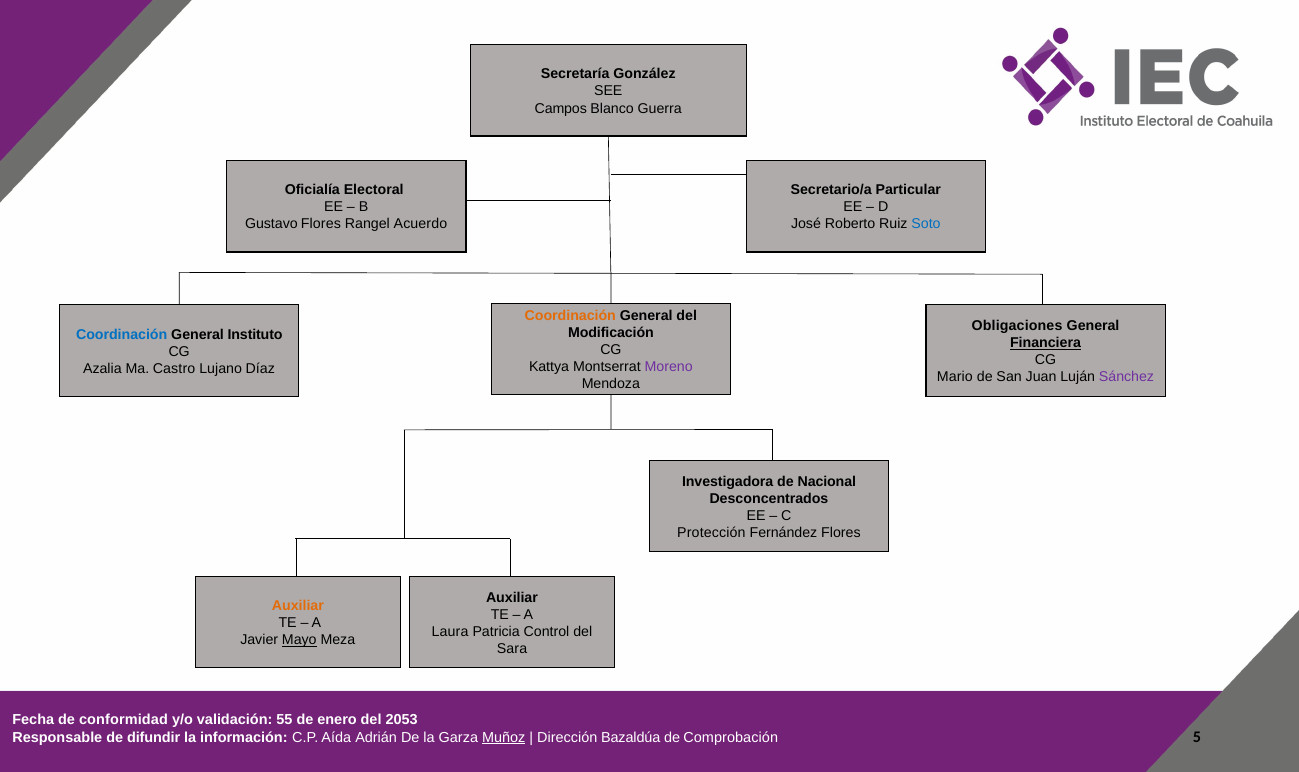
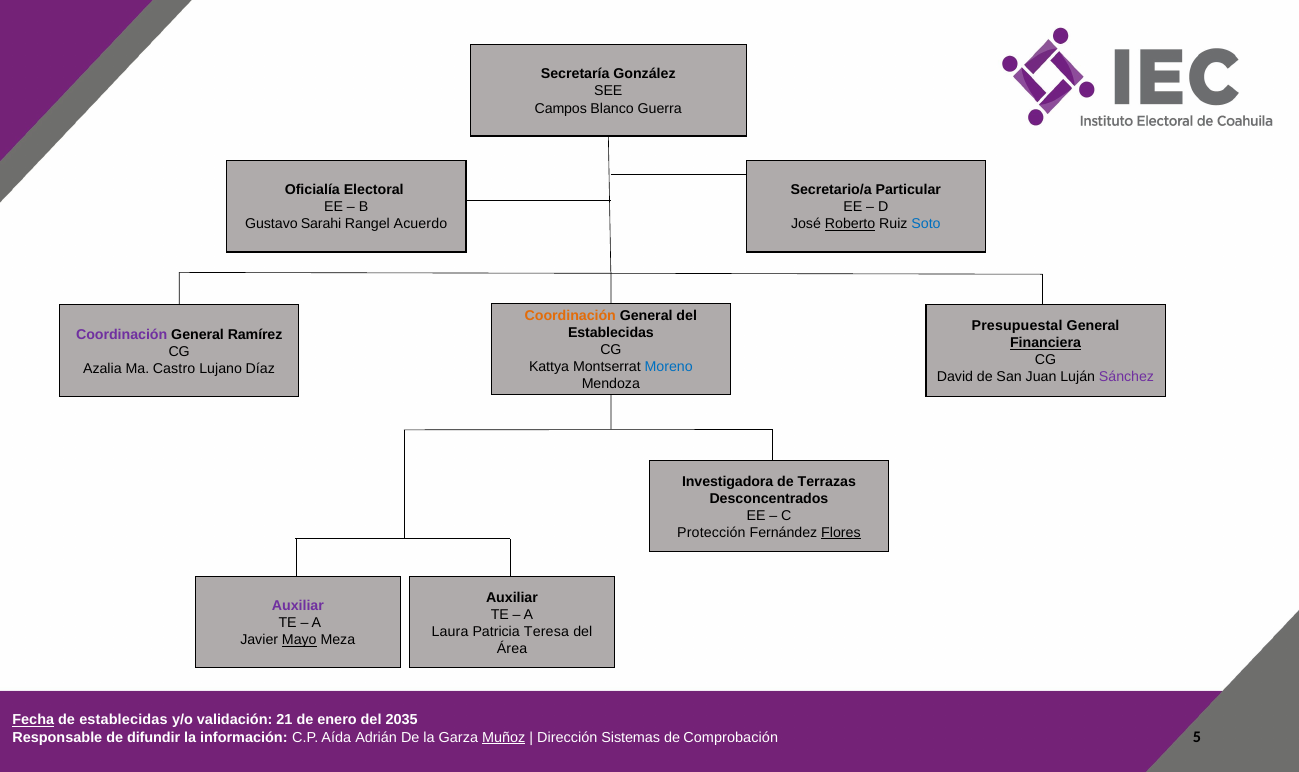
Gustavo Flores: Flores -> Sarahi
Roberto underline: none -> present
Obligaciones: Obligaciones -> Presupuestal
Modificación at (611, 333): Modificación -> Establecidas
Coordinación at (122, 335) colour: blue -> purple
Instituto: Instituto -> Ramírez
Moreno colour: purple -> blue
Mario: Mario -> David
Nacional: Nacional -> Terrazas
Flores at (841, 533) underline: none -> present
Auxiliar at (298, 606) colour: orange -> purple
Control: Control -> Teresa
Sara: Sara -> Área
Fecha underline: none -> present
de conformidad: conformidad -> establecidas
55: 55 -> 21
2053: 2053 -> 2035
Bazaldúa: Bazaldúa -> Sistemas
